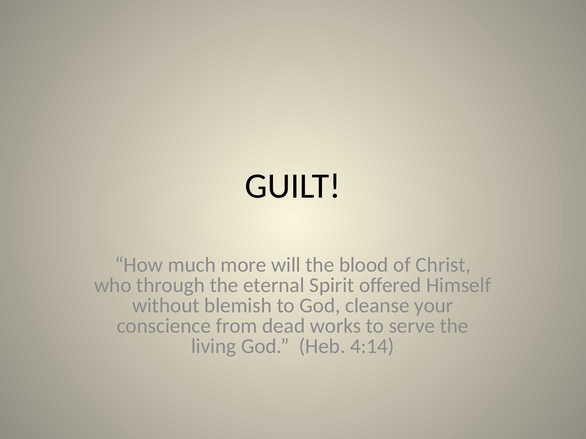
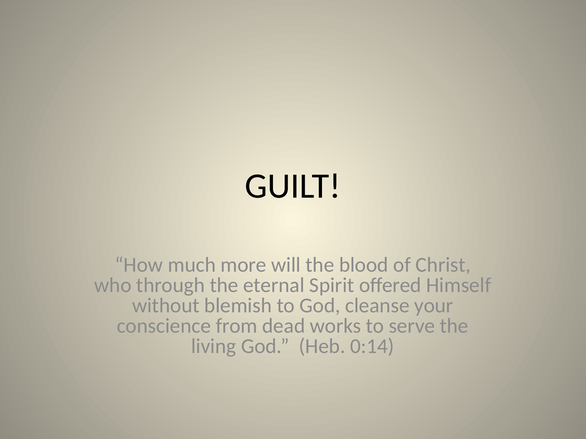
4:14: 4:14 -> 0:14
